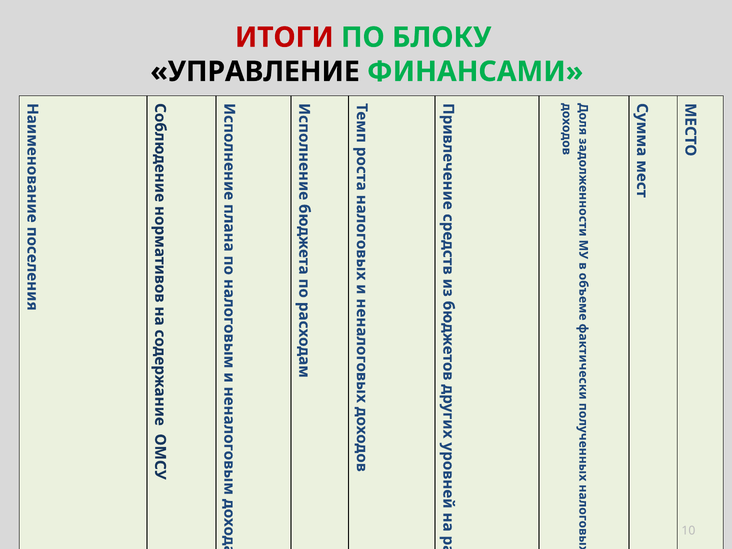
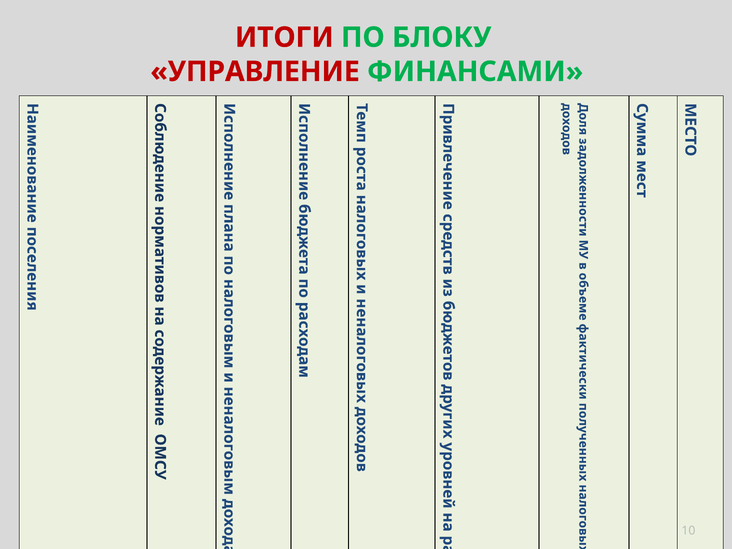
УПРАВЛЕНИЕ colour: black -> red
